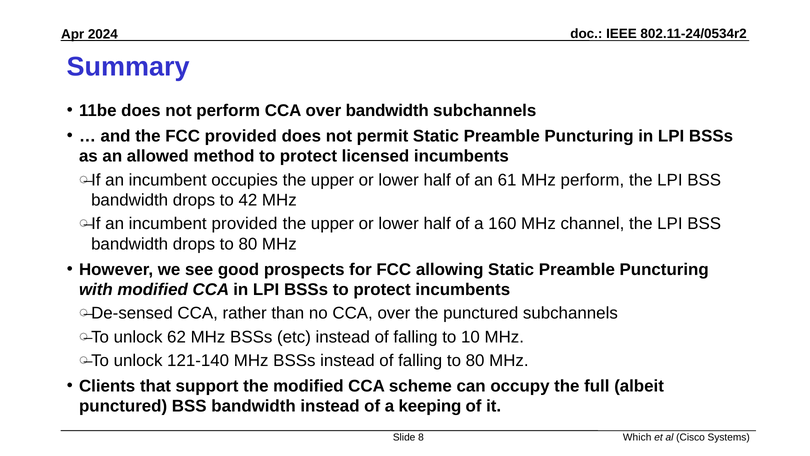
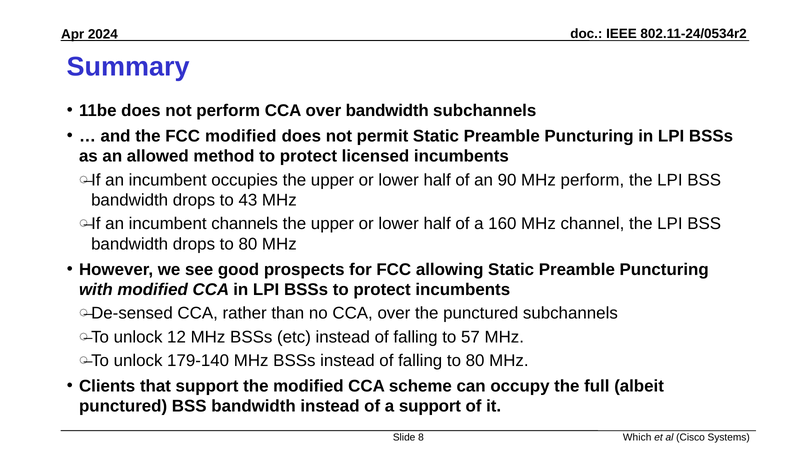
FCC provided: provided -> modified
61: 61 -> 90
42: 42 -> 43
incumbent provided: provided -> channels
62: 62 -> 12
10: 10 -> 57
121-140: 121-140 -> 179-140
a keeping: keeping -> support
